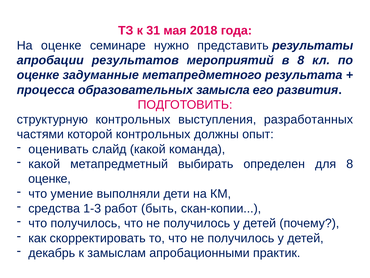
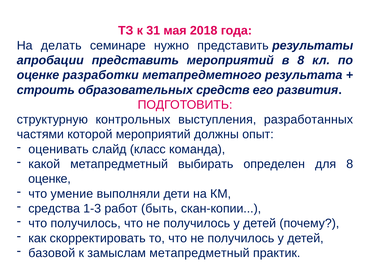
На оценке: оценке -> делать
апробации результатов: результатов -> представить
задуманные: задуманные -> разработки
процесса: процесса -> строить
замысла: замысла -> средств
которой контрольных: контрольных -> мероприятий
слайд какой: какой -> класс
декабрь: декабрь -> базовой
замыслам апробационными: апробационными -> метапредметный
